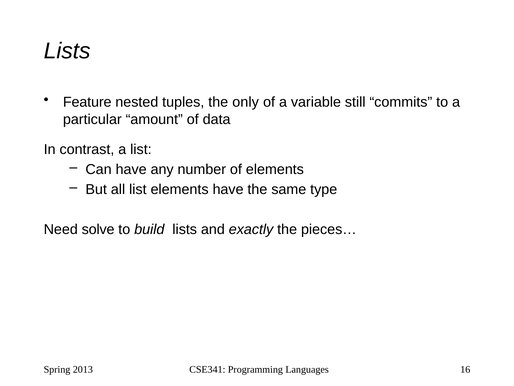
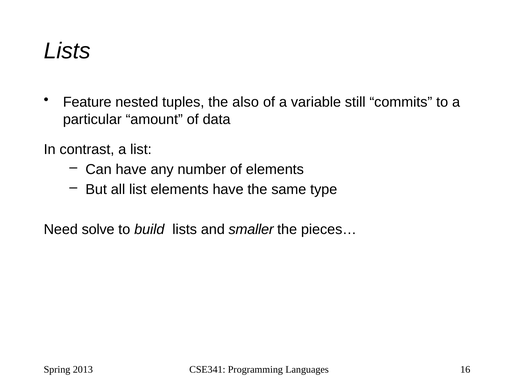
only: only -> also
exactly: exactly -> smaller
